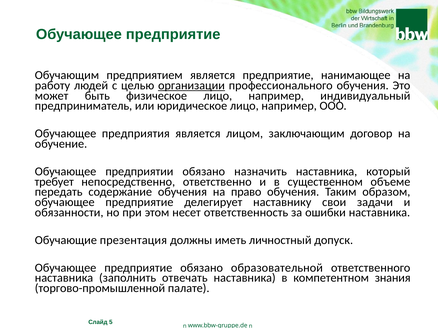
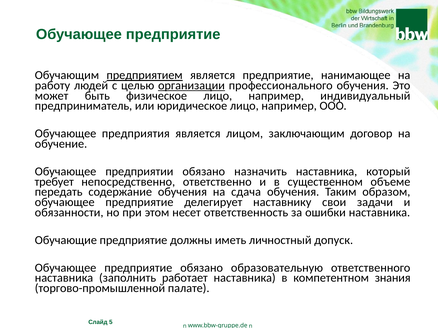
предприятием underline: none -> present
право: право -> сдача
Обучающие презентация: презентация -> предприятие
образовательной: образовательной -> образовательную
отвечать: отвечать -> работает
